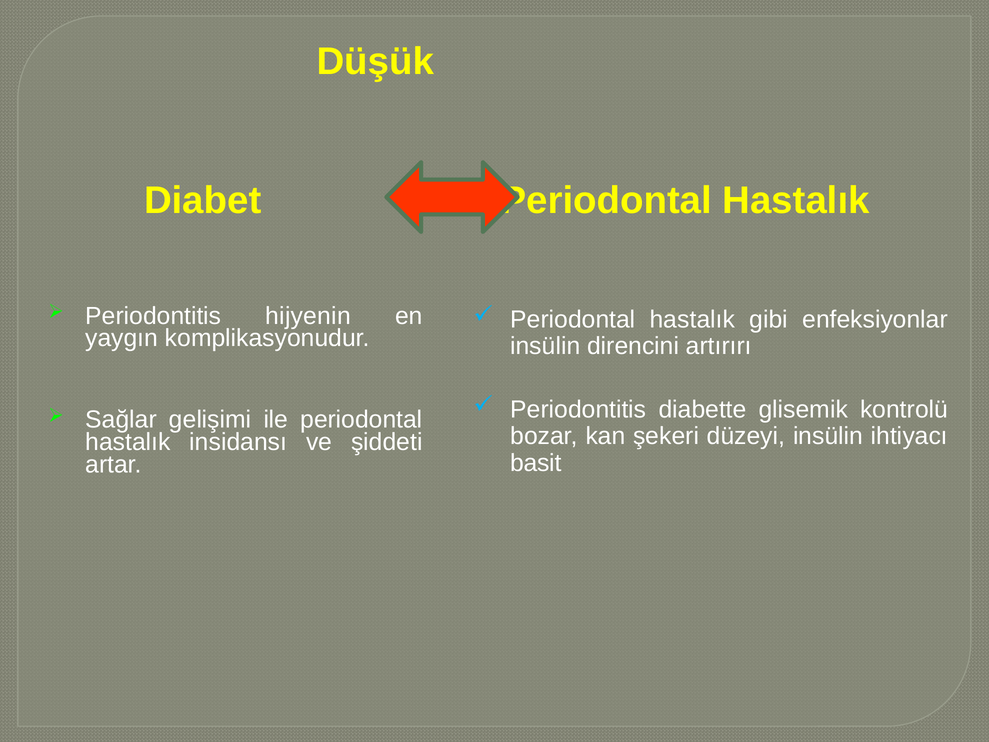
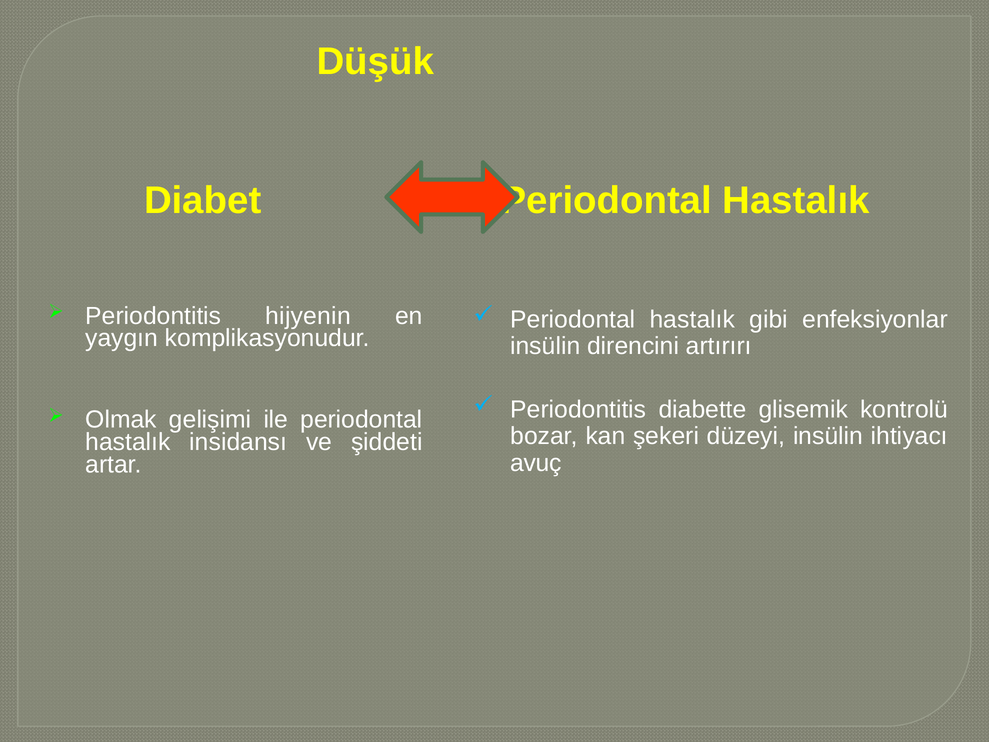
Sağlar: Sağlar -> Olmak
basit: basit -> avuç
